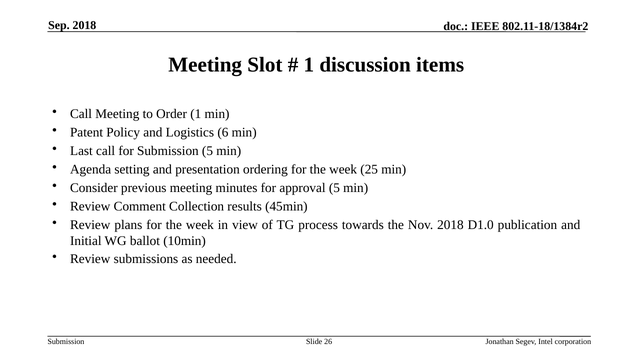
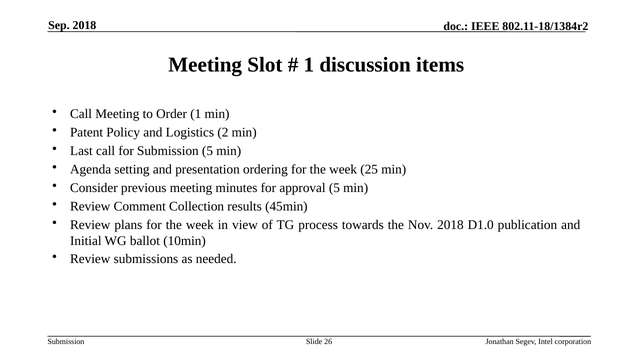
6: 6 -> 2
